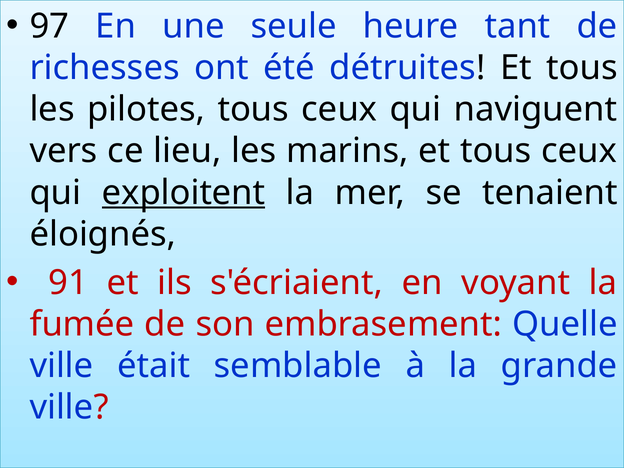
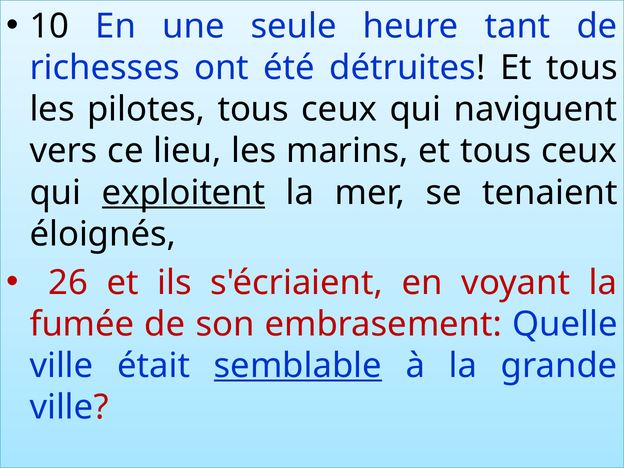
97: 97 -> 10
91: 91 -> 26
semblable underline: none -> present
